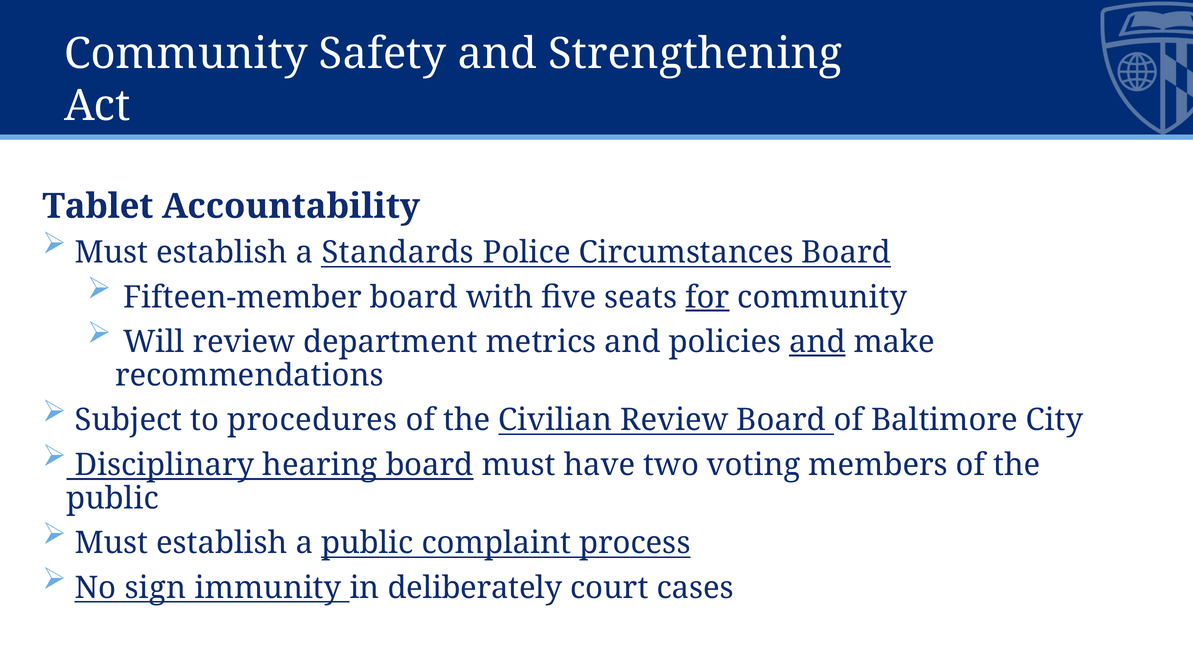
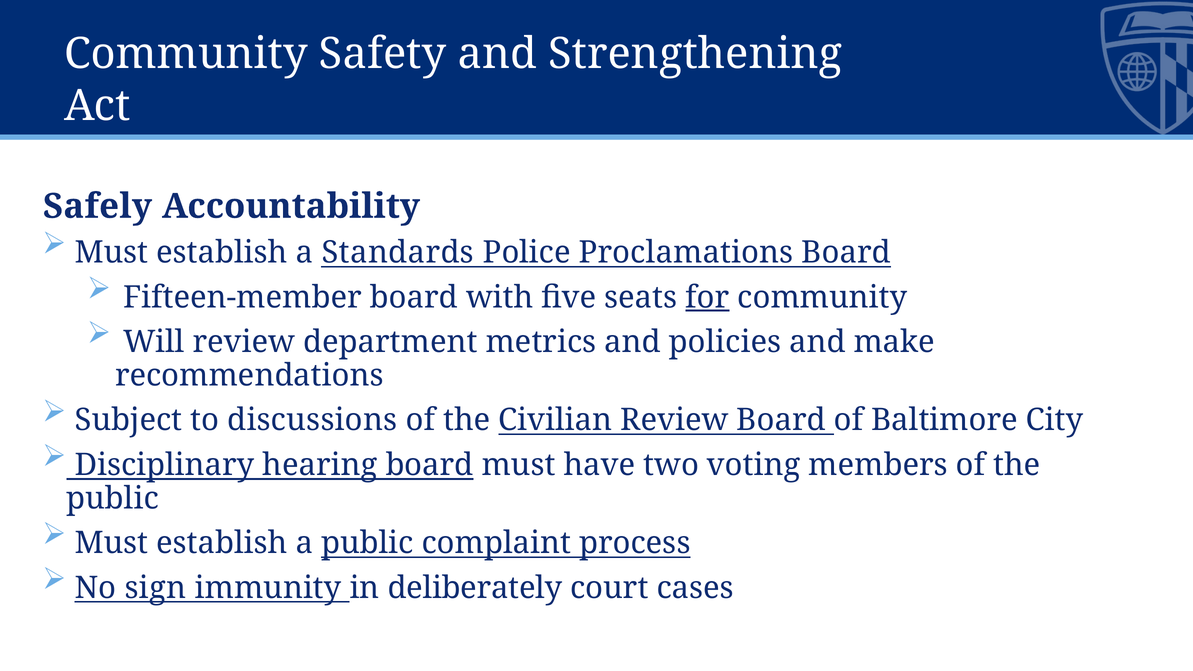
Tablet: Tablet -> Safely
Circumstances: Circumstances -> Proclamations
and at (817, 342) underline: present -> none
procedures: procedures -> discussions
